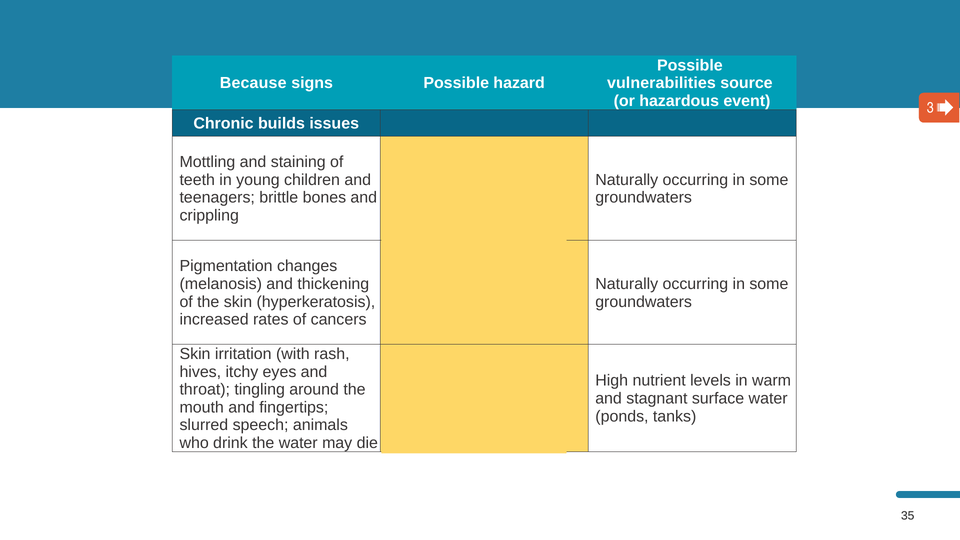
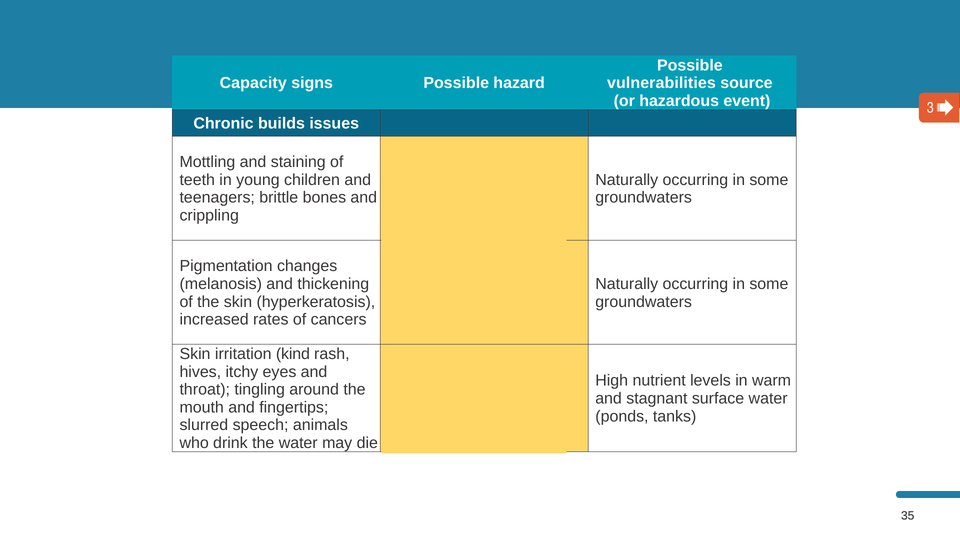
Because: Because -> Capacity
with: with -> kind
